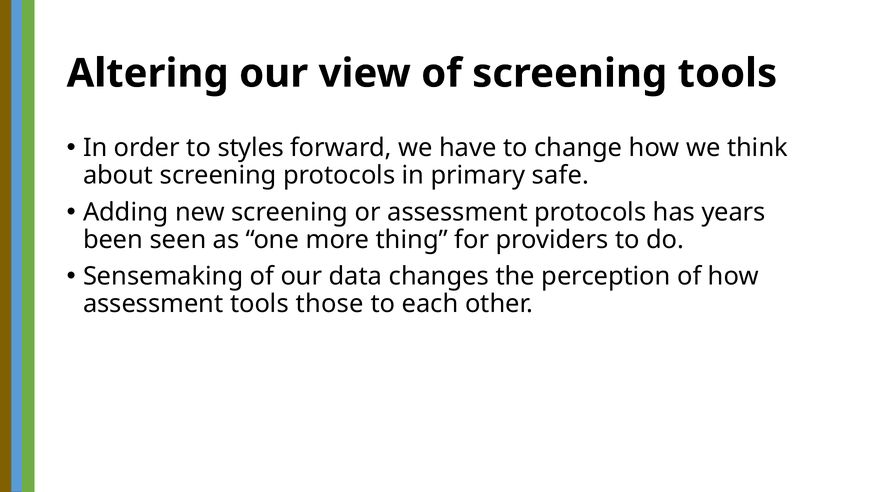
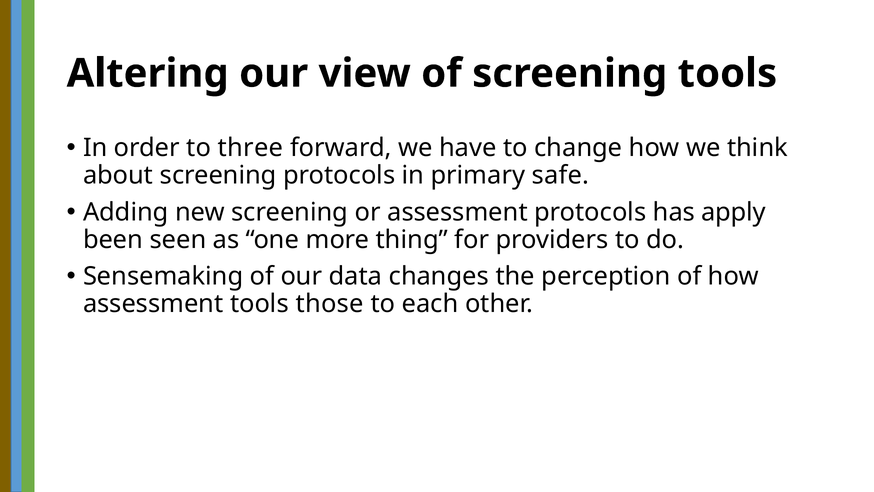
styles: styles -> three
years: years -> apply
